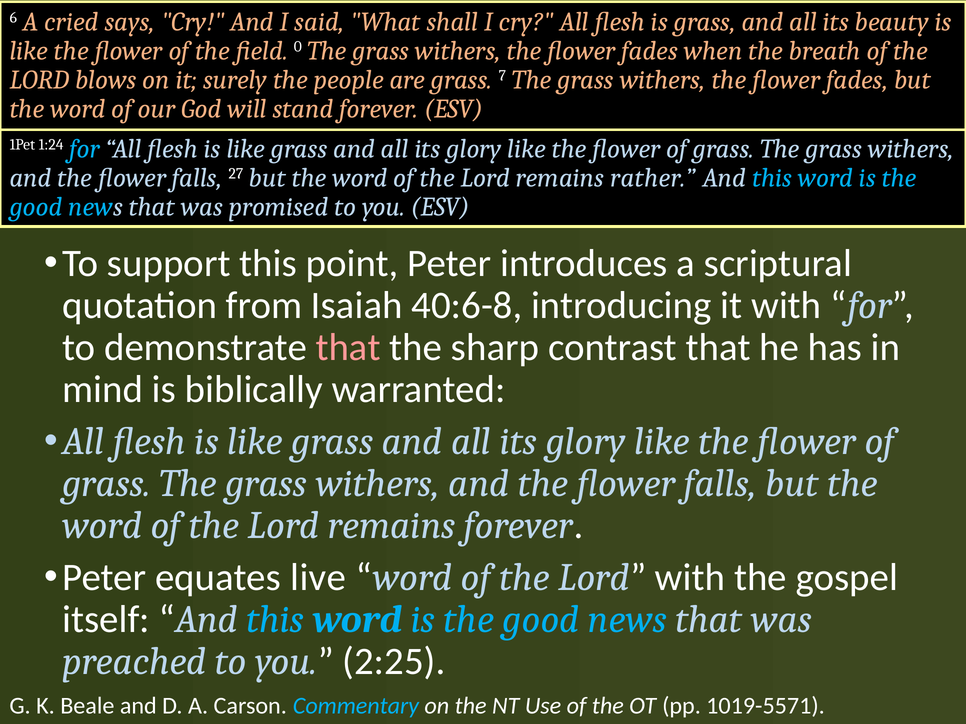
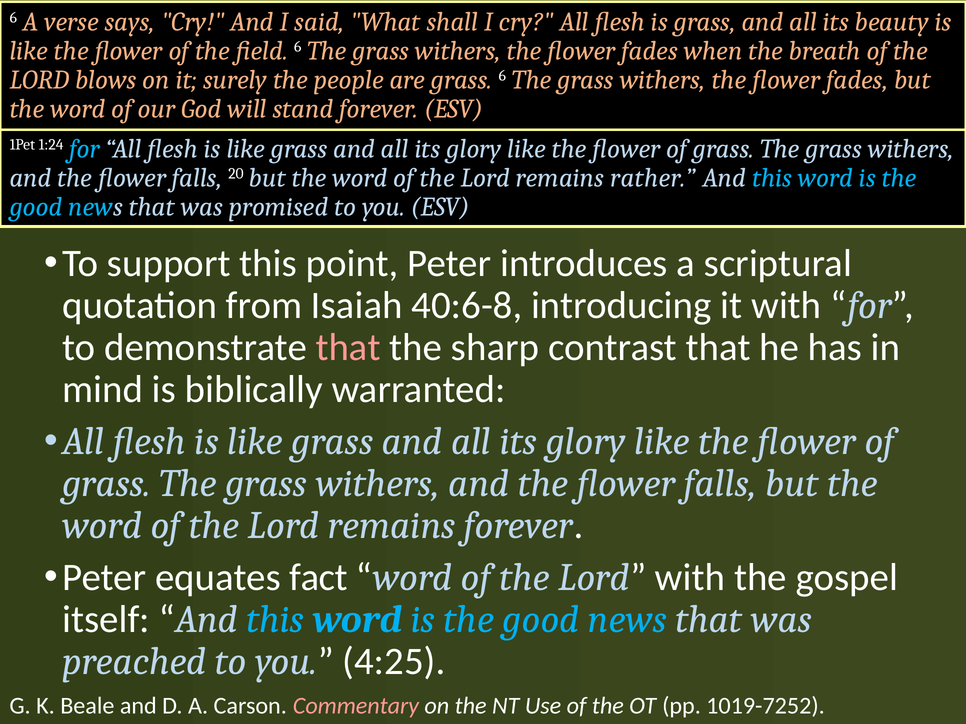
cried: cried -> verse
field 0: 0 -> 6
grass 7: 7 -> 6
27: 27 -> 20
live: live -> fact
2:25: 2:25 -> 4:25
Commentary colour: light blue -> pink
1019-5571: 1019-5571 -> 1019-7252
